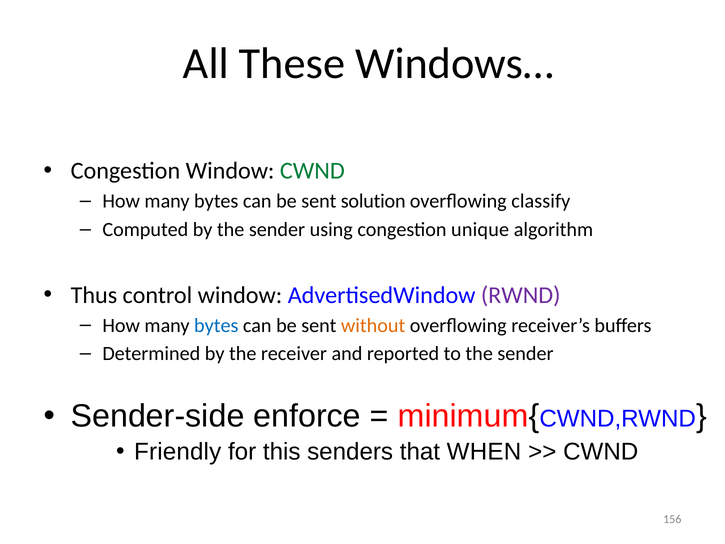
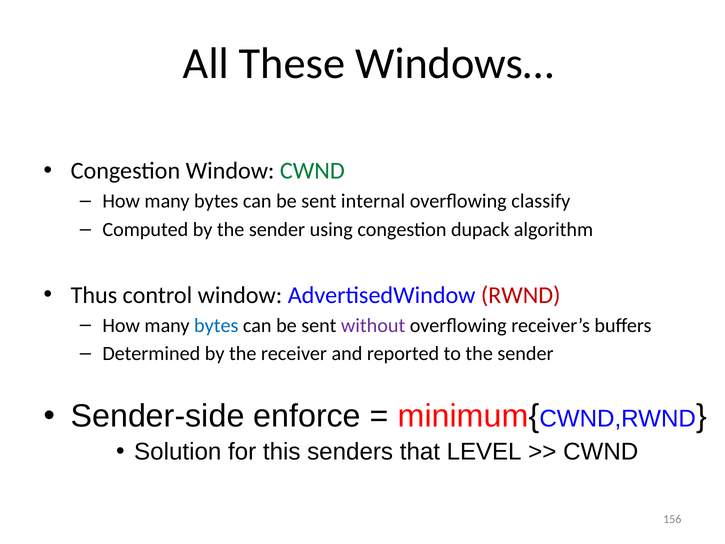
solution: solution -> internal
unique: unique -> dupack
RWND colour: purple -> red
without colour: orange -> purple
Friendly: Friendly -> Solution
WHEN: WHEN -> LEVEL
